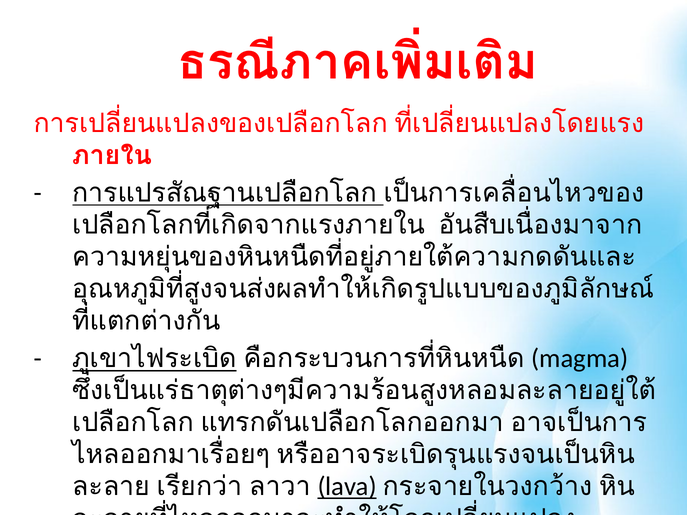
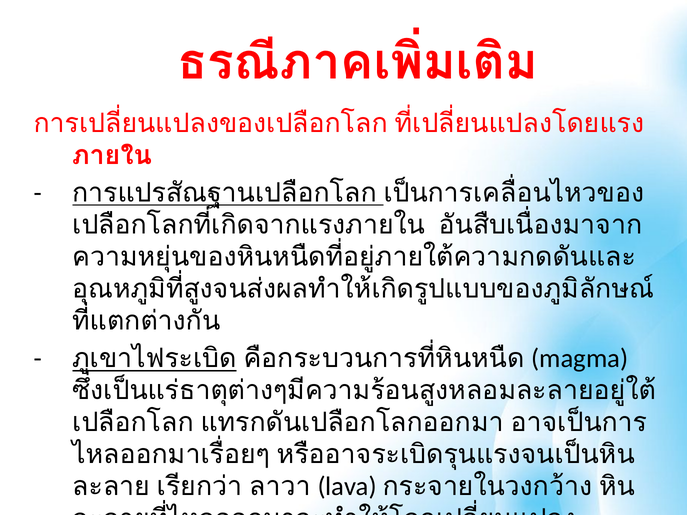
lava underline: present -> none
